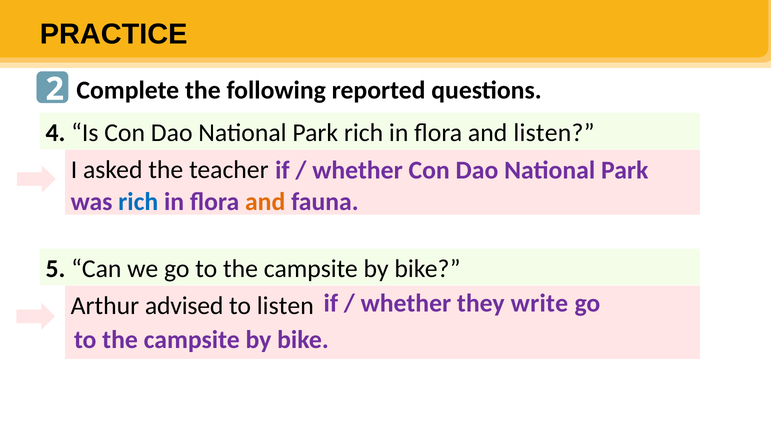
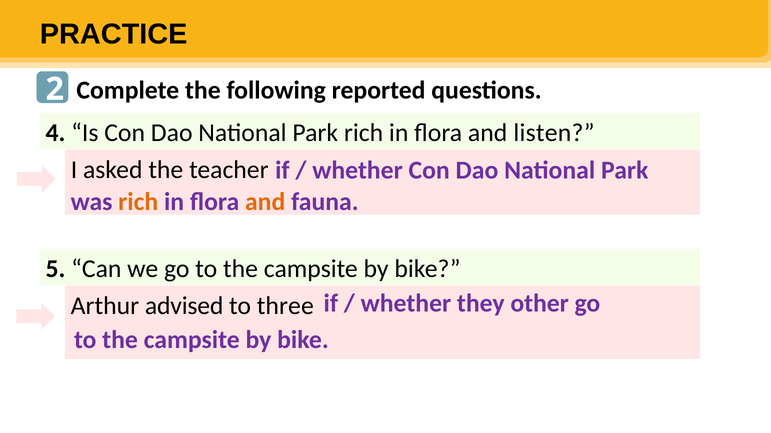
rich at (138, 202) colour: blue -> orange
write: write -> other
to listen: listen -> three
